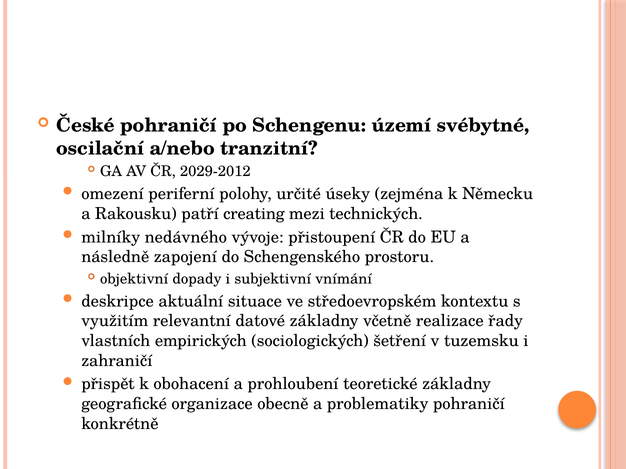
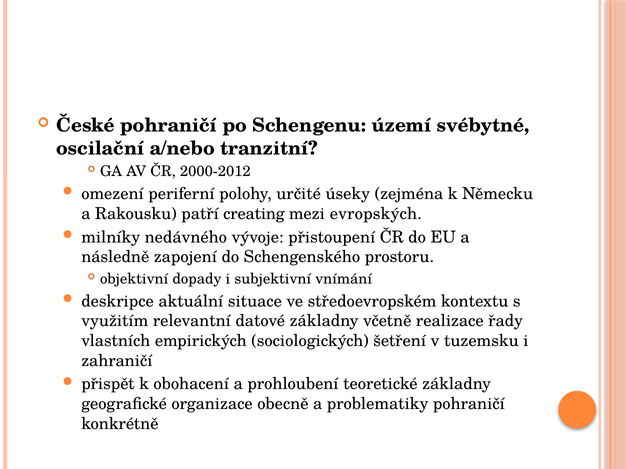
2029-2012: 2029-2012 -> 2000-2012
technických: technických -> evropských
